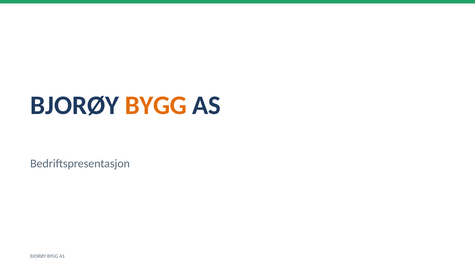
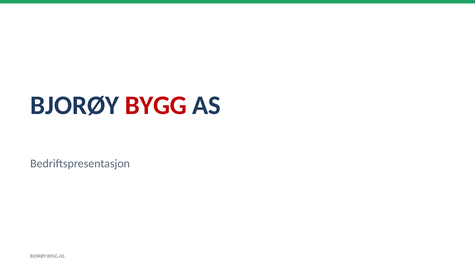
BYGG at (156, 105) colour: orange -> red
